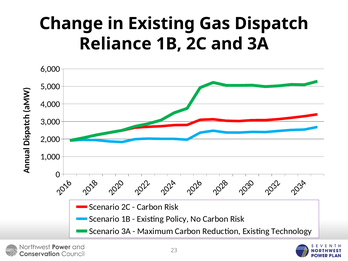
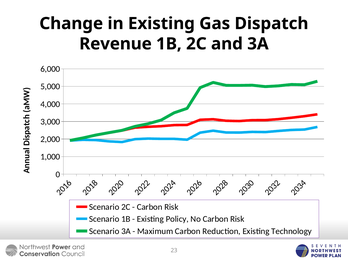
Reliance: Reliance -> Revenue
